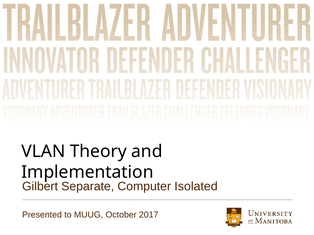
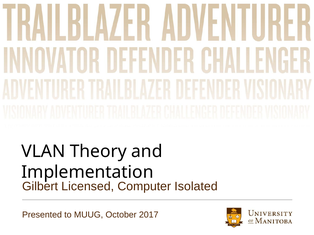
Separate: Separate -> Licensed
